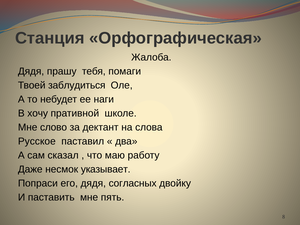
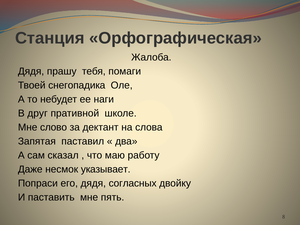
заблудиться: заблудиться -> снегопадика
хочу: хочу -> друг
Русское: Русское -> Запятая
